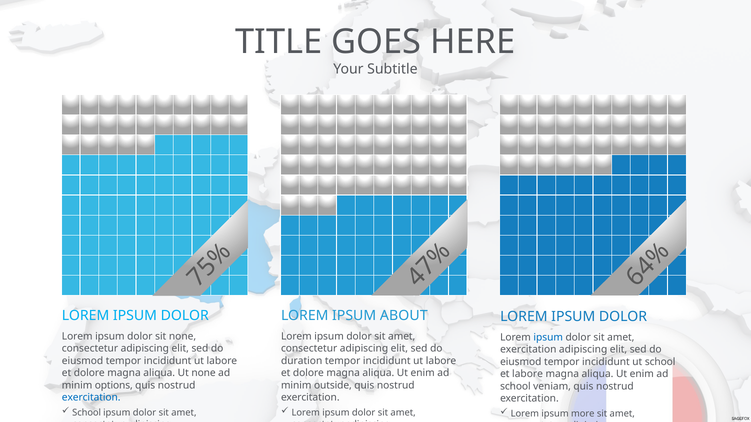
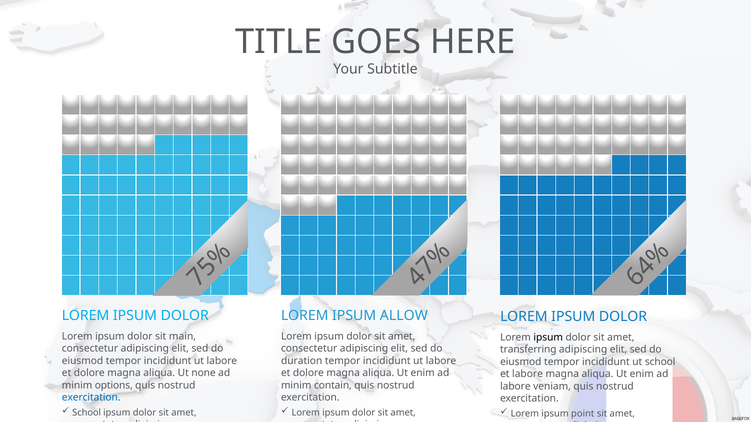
ABOUT: ABOUT -> ALLOW
sit none: none -> main
ipsum at (548, 338) colour: blue -> black
exercitation at (528, 350): exercitation -> transferring
outside: outside -> contain
school at (515, 387): school -> labore
more: more -> point
